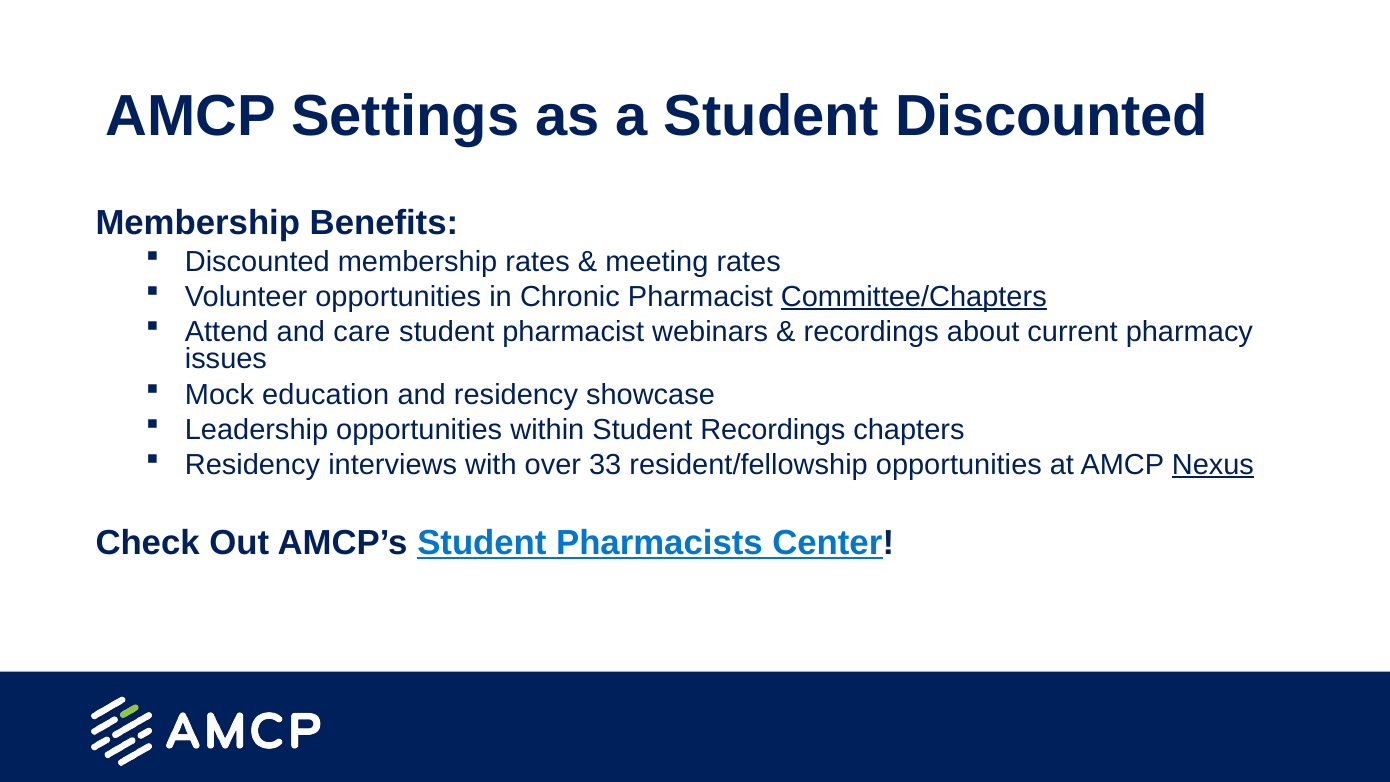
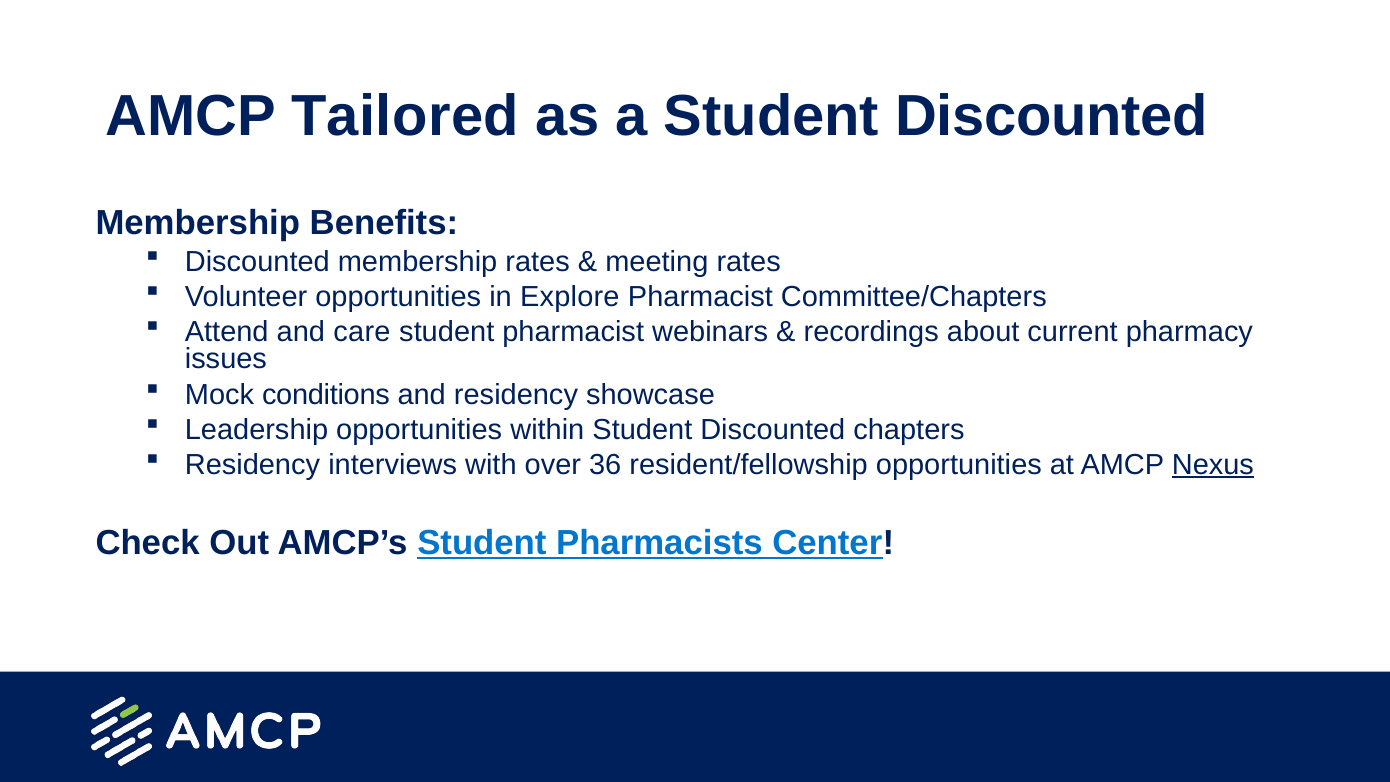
Settings: Settings -> Tailored
Chronic: Chronic -> Explore
Committee/Chapters underline: present -> none
education: education -> conditions
within Student Recordings: Recordings -> Discounted
33: 33 -> 36
